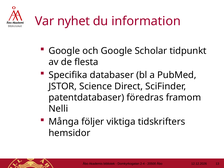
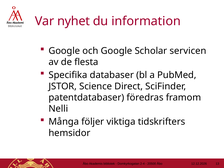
tidpunkt: tidpunkt -> servicen
